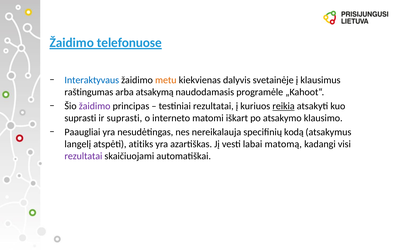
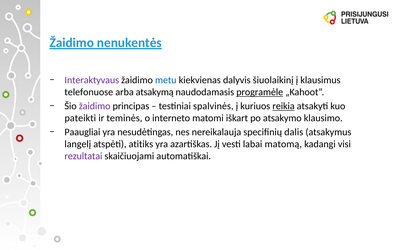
telefonuose: telefonuose -> nenukentės
Interaktyvaus colour: blue -> purple
metu colour: orange -> blue
svetainėje: svetainėje -> šiuolaikinį
raštingumas: raštingumas -> telefonuose
programėle underline: none -> present
testiniai rezultatai: rezultatai -> spalvinės
suprasti at (80, 118): suprasti -> pateikti
ir suprasti: suprasti -> teminės
kodą: kodą -> dalis
